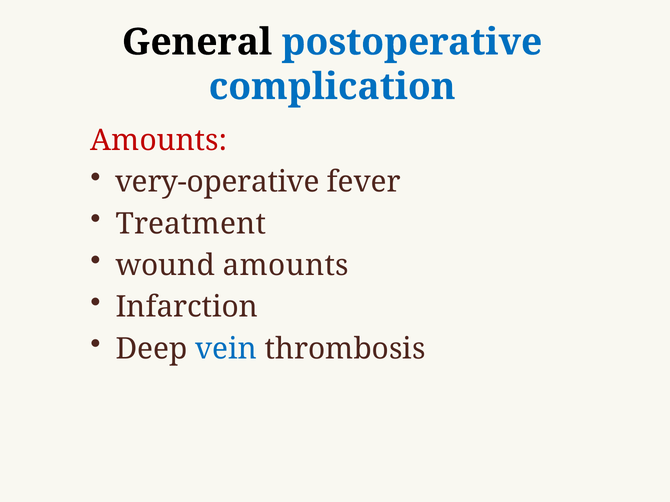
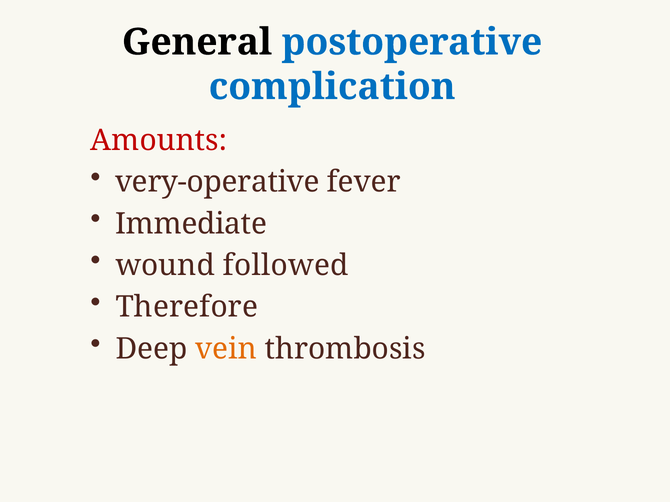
Treatment: Treatment -> Immediate
wound amounts: amounts -> followed
Infarction: Infarction -> Therefore
vein colour: blue -> orange
